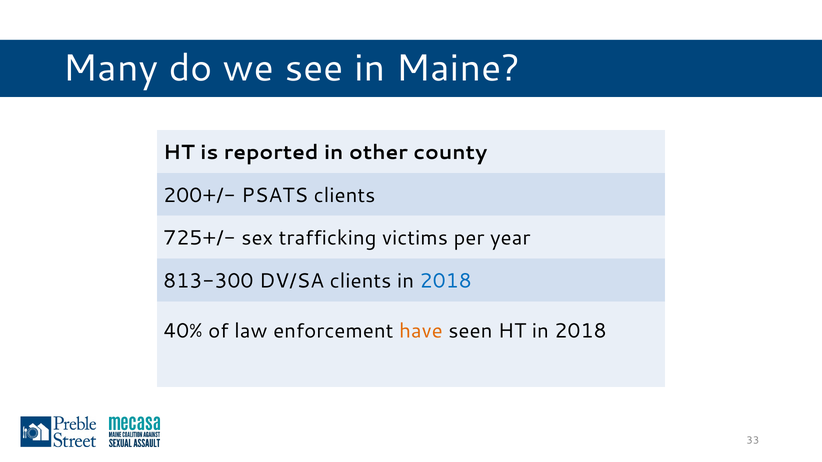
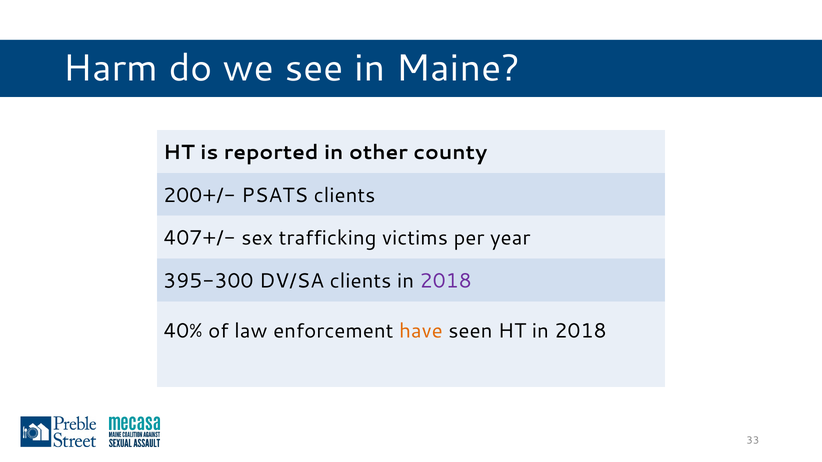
Many: Many -> Harm
725+/-: 725+/- -> 407+/-
813-300: 813-300 -> 395-300
2018 at (446, 281) colour: blue -> purple
